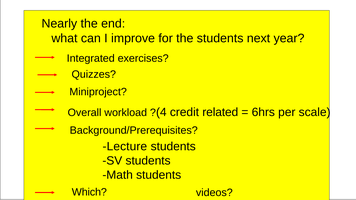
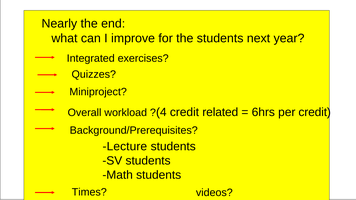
per scale: scale -> credit
Which: Which -> Times
